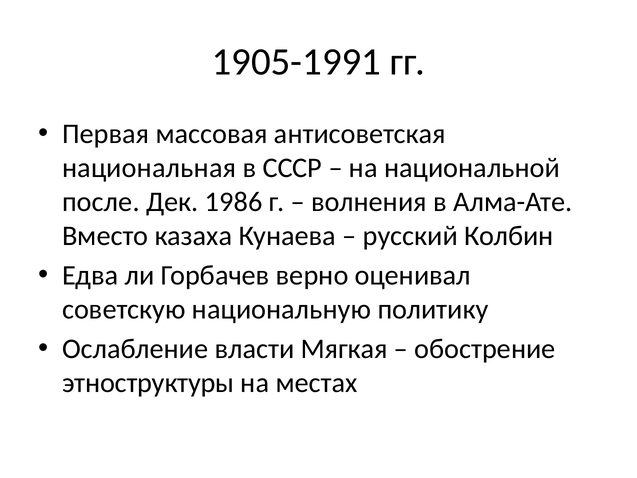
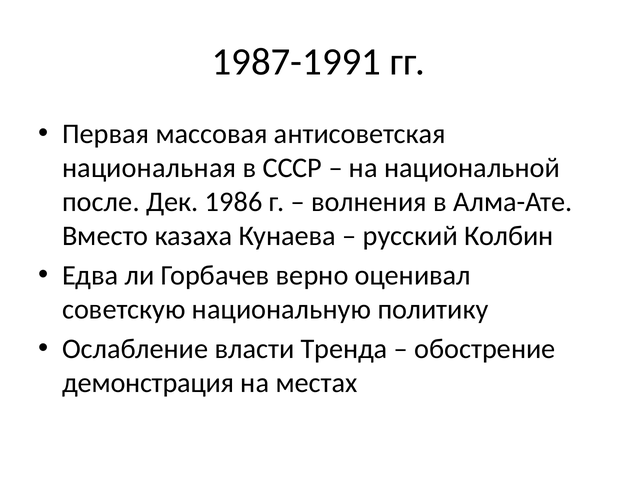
1905-1991: 1905-1991 -> 1987-1991
Мягкая: Мягкая -> Тренда
этноструктуры: этноструктуры -> демонстрация
